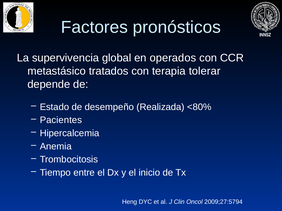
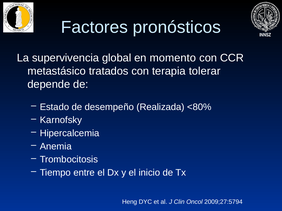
operados: operados -> momento
Pacientes: Pacientes -> Karnofsky
